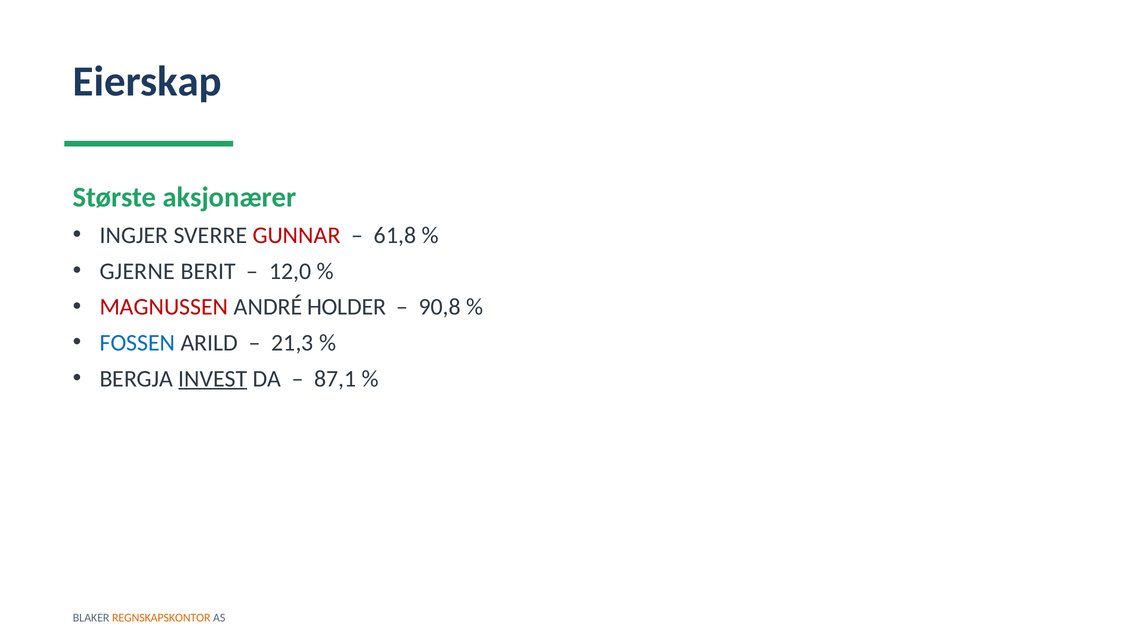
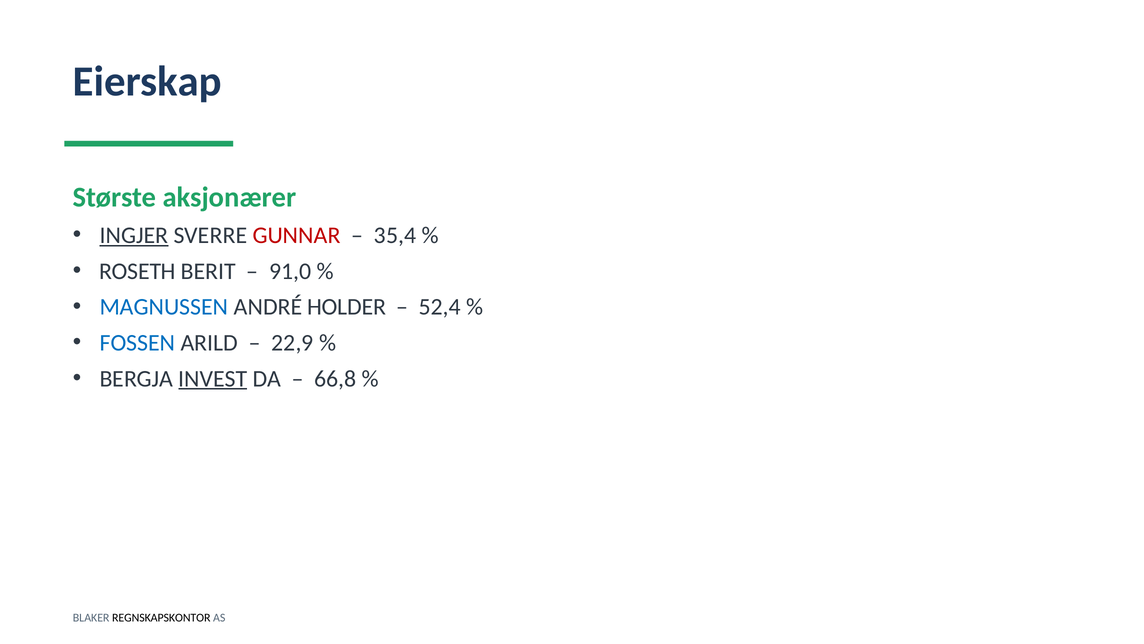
INGJER underline: none -> present
61,8: 61,8 -> 35,4
GJERNE: GJERNE -> ROSETH
12,0: 12,0 -> 91,0
MAGNUSSEN colour: red -> blue
90,8: 90,8 -> 52,4
21,3: 21,3 -> 22,9
87,1: 87,1 -> 66,8
REGNSKAPSKONTOR colour: orange -> black
